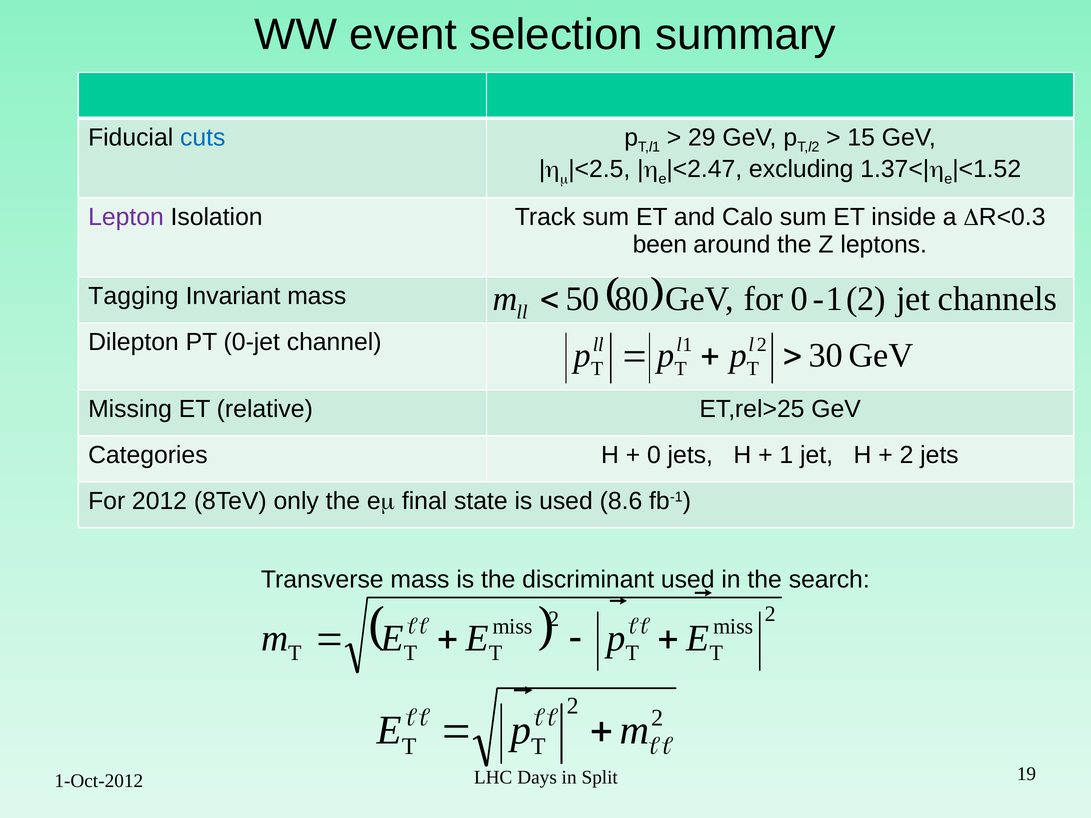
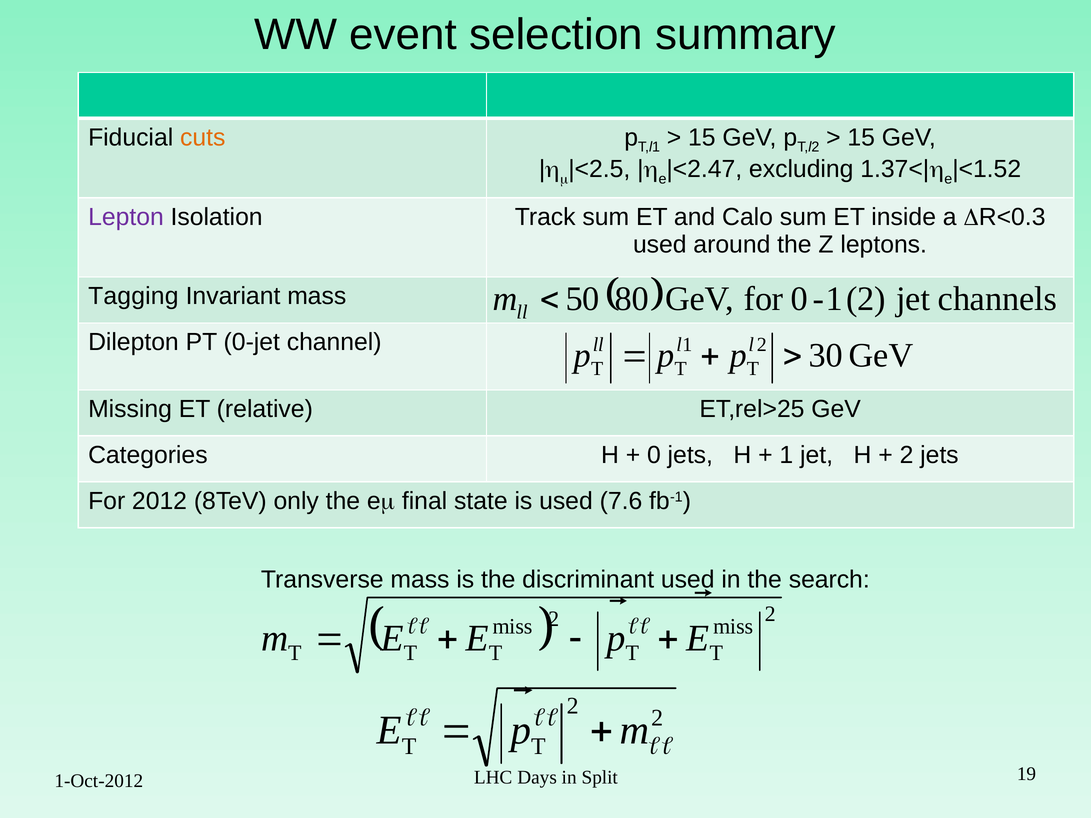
cuts colour: blue -> orange
29 at (702, 138): 29 -> 15
been at (660, 245): been -> used
8.6: 8.6 -> 7.6
